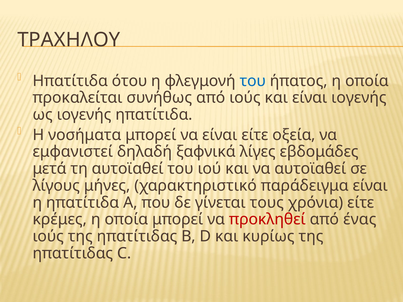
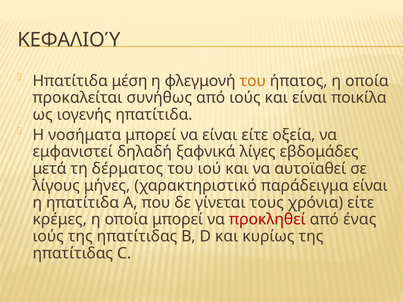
ΤΡΑΧΗΛΟΥ: ΤΡΑΧΗΛΟΥ -> ΚΕΦΑΛΙΟΎ
ότου: ότου -> μέση
του at (253, 81) colour: blue -> orange
είναι ιογενής: ιογενής -> ποικίλα
τη αυτοϊαθεί: αυτοϊαθεί -> δέρματος
